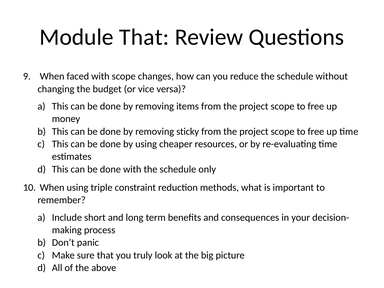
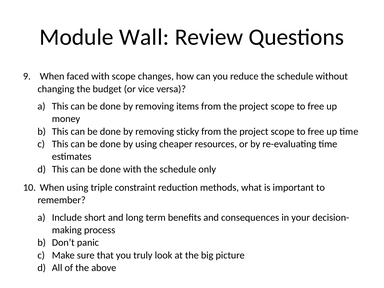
Module That: That -> Wall
